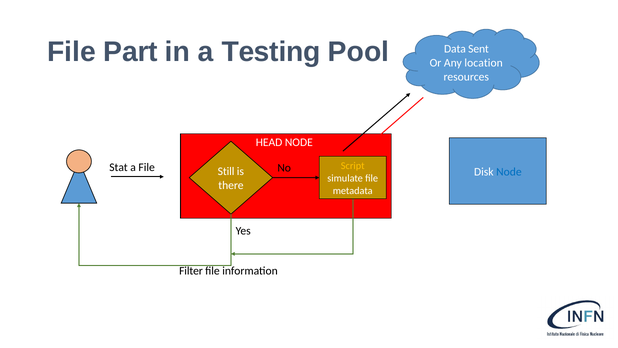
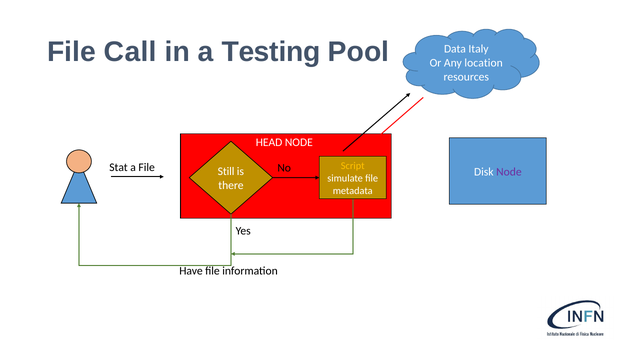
Part: Part -> Call
Sent: Sent -> Italy
Node at (509, 172) colour: blue -> purple
Filter: Filter -> Have
